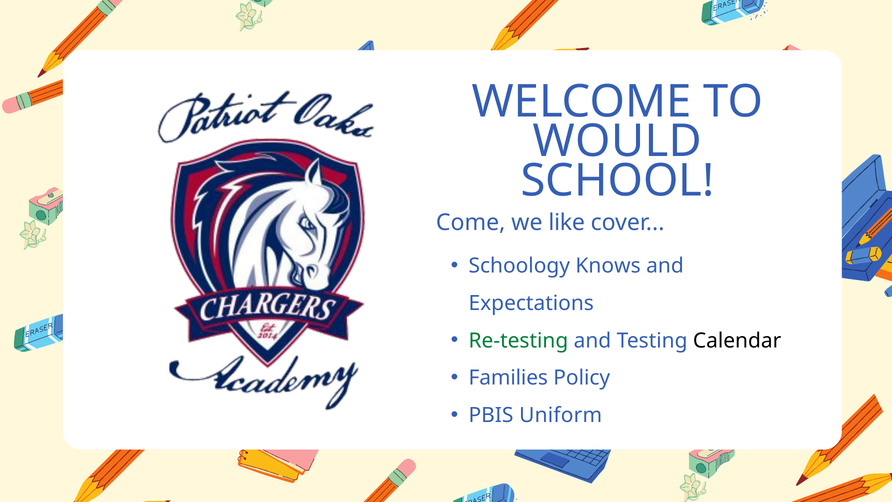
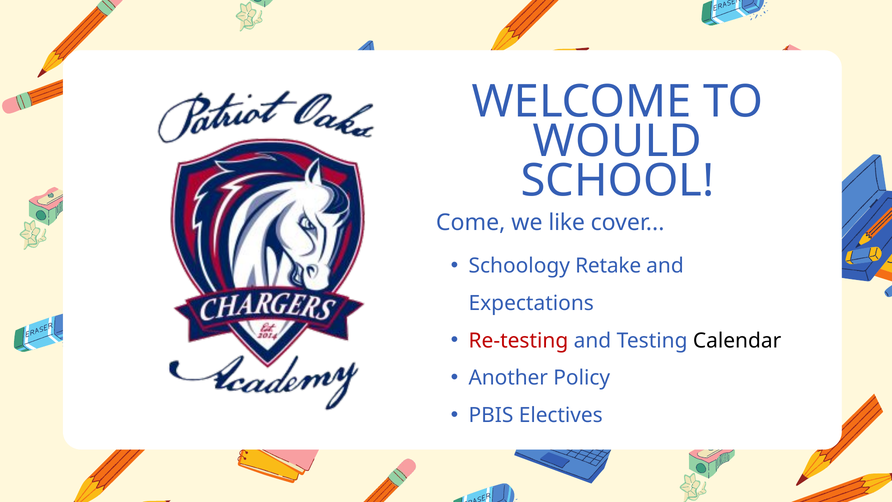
Knows: Knows -> Retake
Re-testing colour: green -> red
Families: Families -> Another
Uniform: Uniform -> Electives
